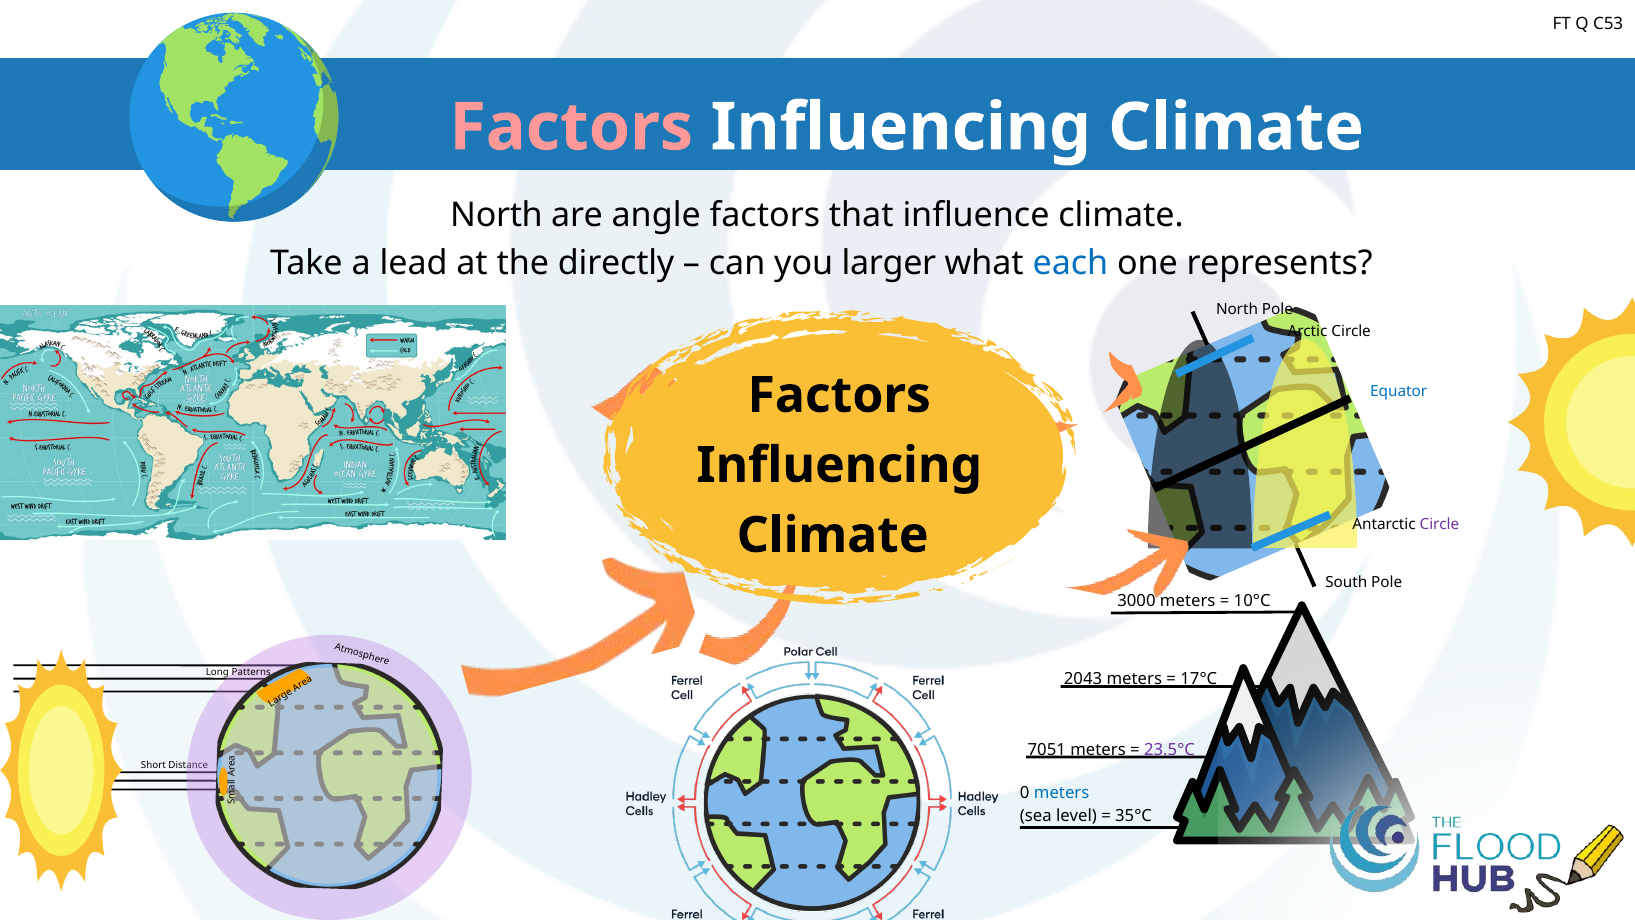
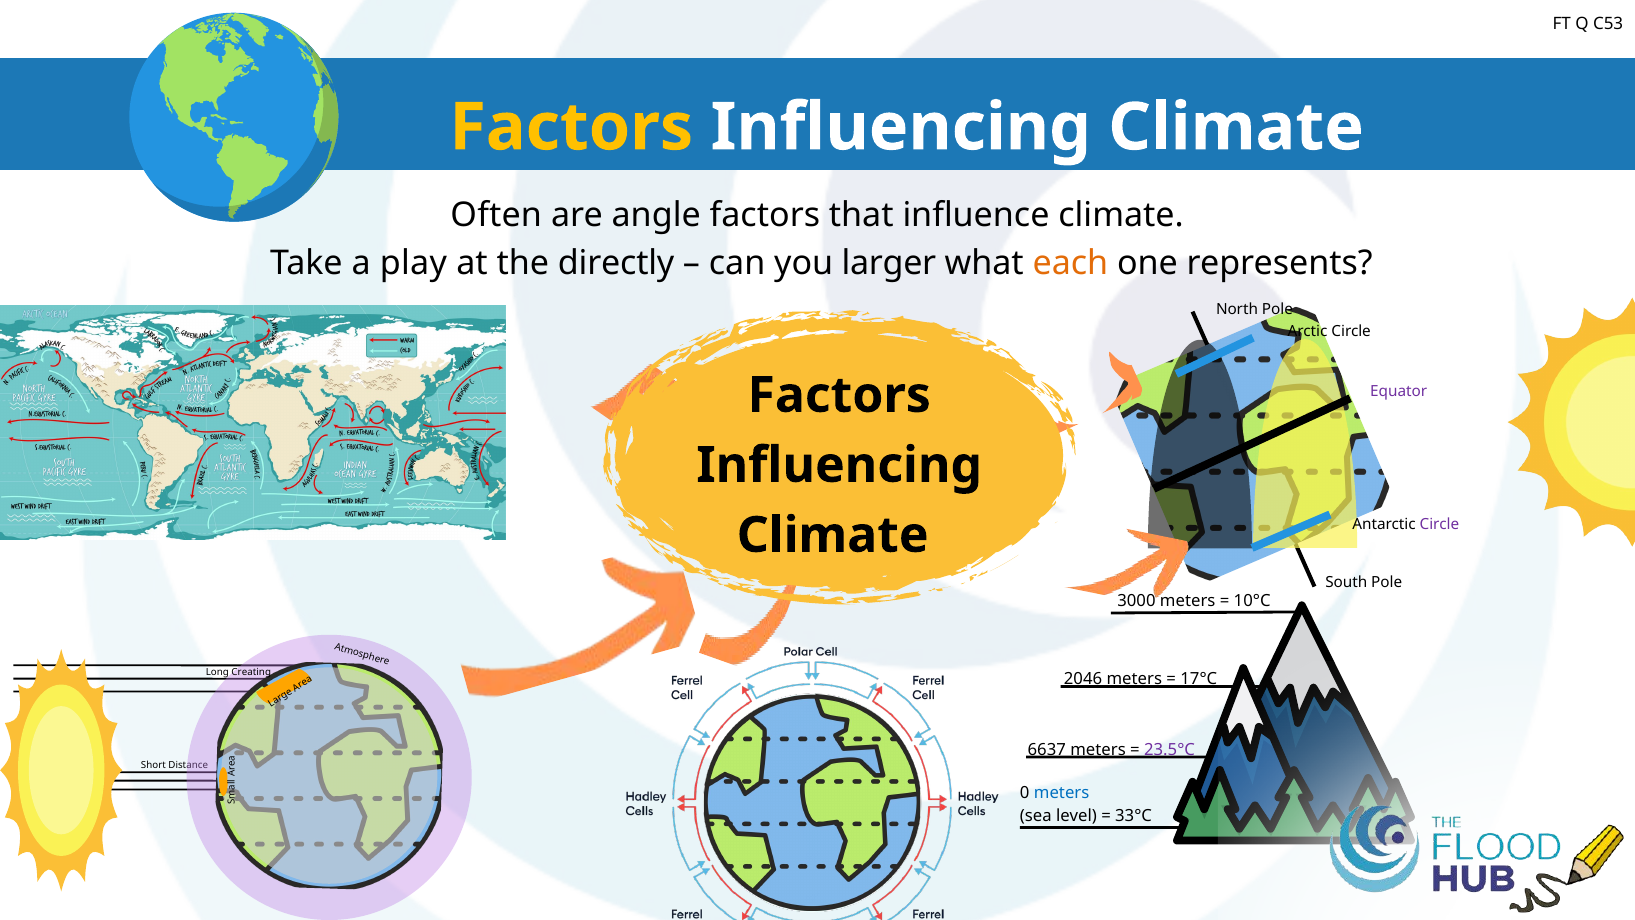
Factors at (571, 127) colour: pink -> yellow
North at (496, 215): North -> Often
lead: lead -> play
each colour: blue -> orange
Equator colour: blue -> purple
Patterns: Patterns -> Creating
2043: 2043 -> 2046
7051: 7051 -> 6637
35°C: 35°C -> 33°C
